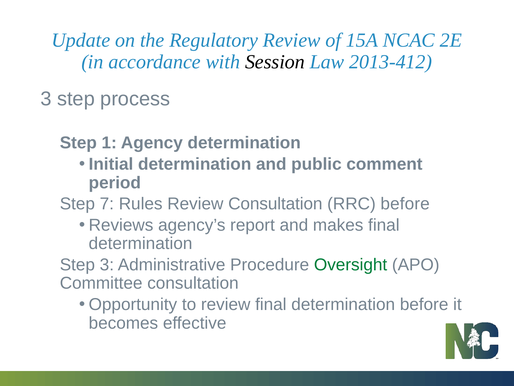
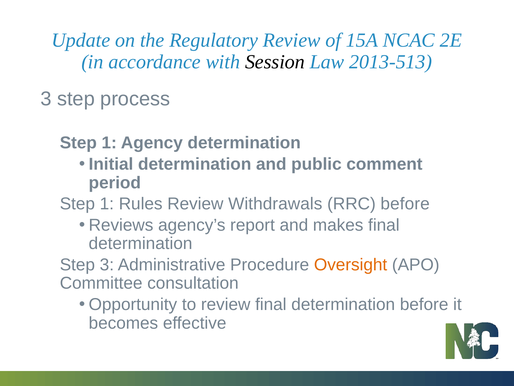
2013-412: 2013-412 -> 2013-513
7 at (107, 204): 7 -> 1
Review Consultation: Consultation -> Withdrawals
Oversight colour: green -> orange
